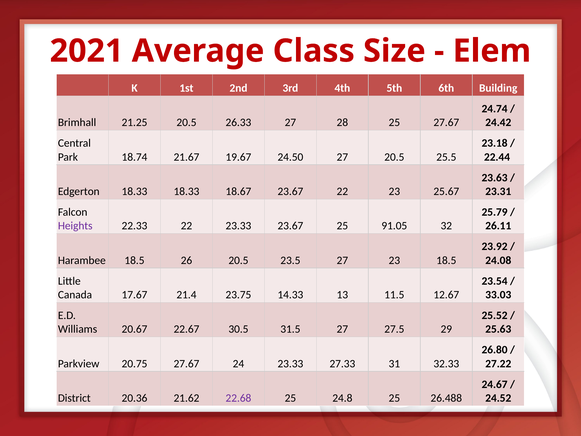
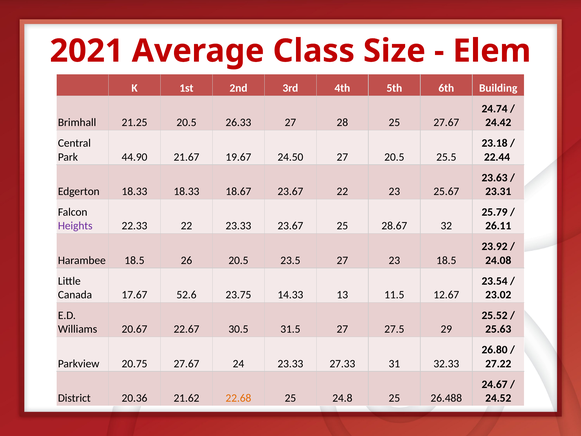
18.74: 18.74 -> 44.90
91.05: 91.05 -> 28.67
21.4: 21.4 -> 52.6
33.03: 33.03 -> 23.02
22.68 colour: purple -> orange
